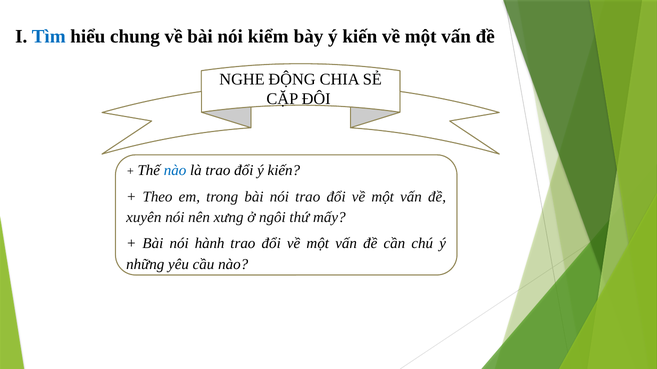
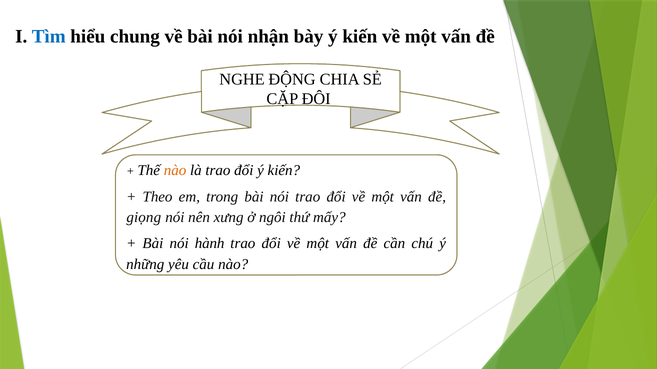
kiểm: kiểm -> nhận
nào at (175, 171) colour: blue -> orange
xuyên: xuyên -> giọng
